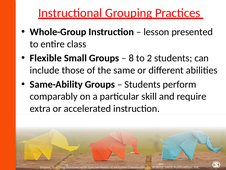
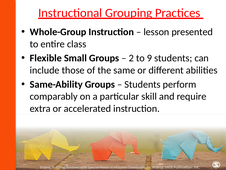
8: 8 -> 2
2: 2 -> 9
